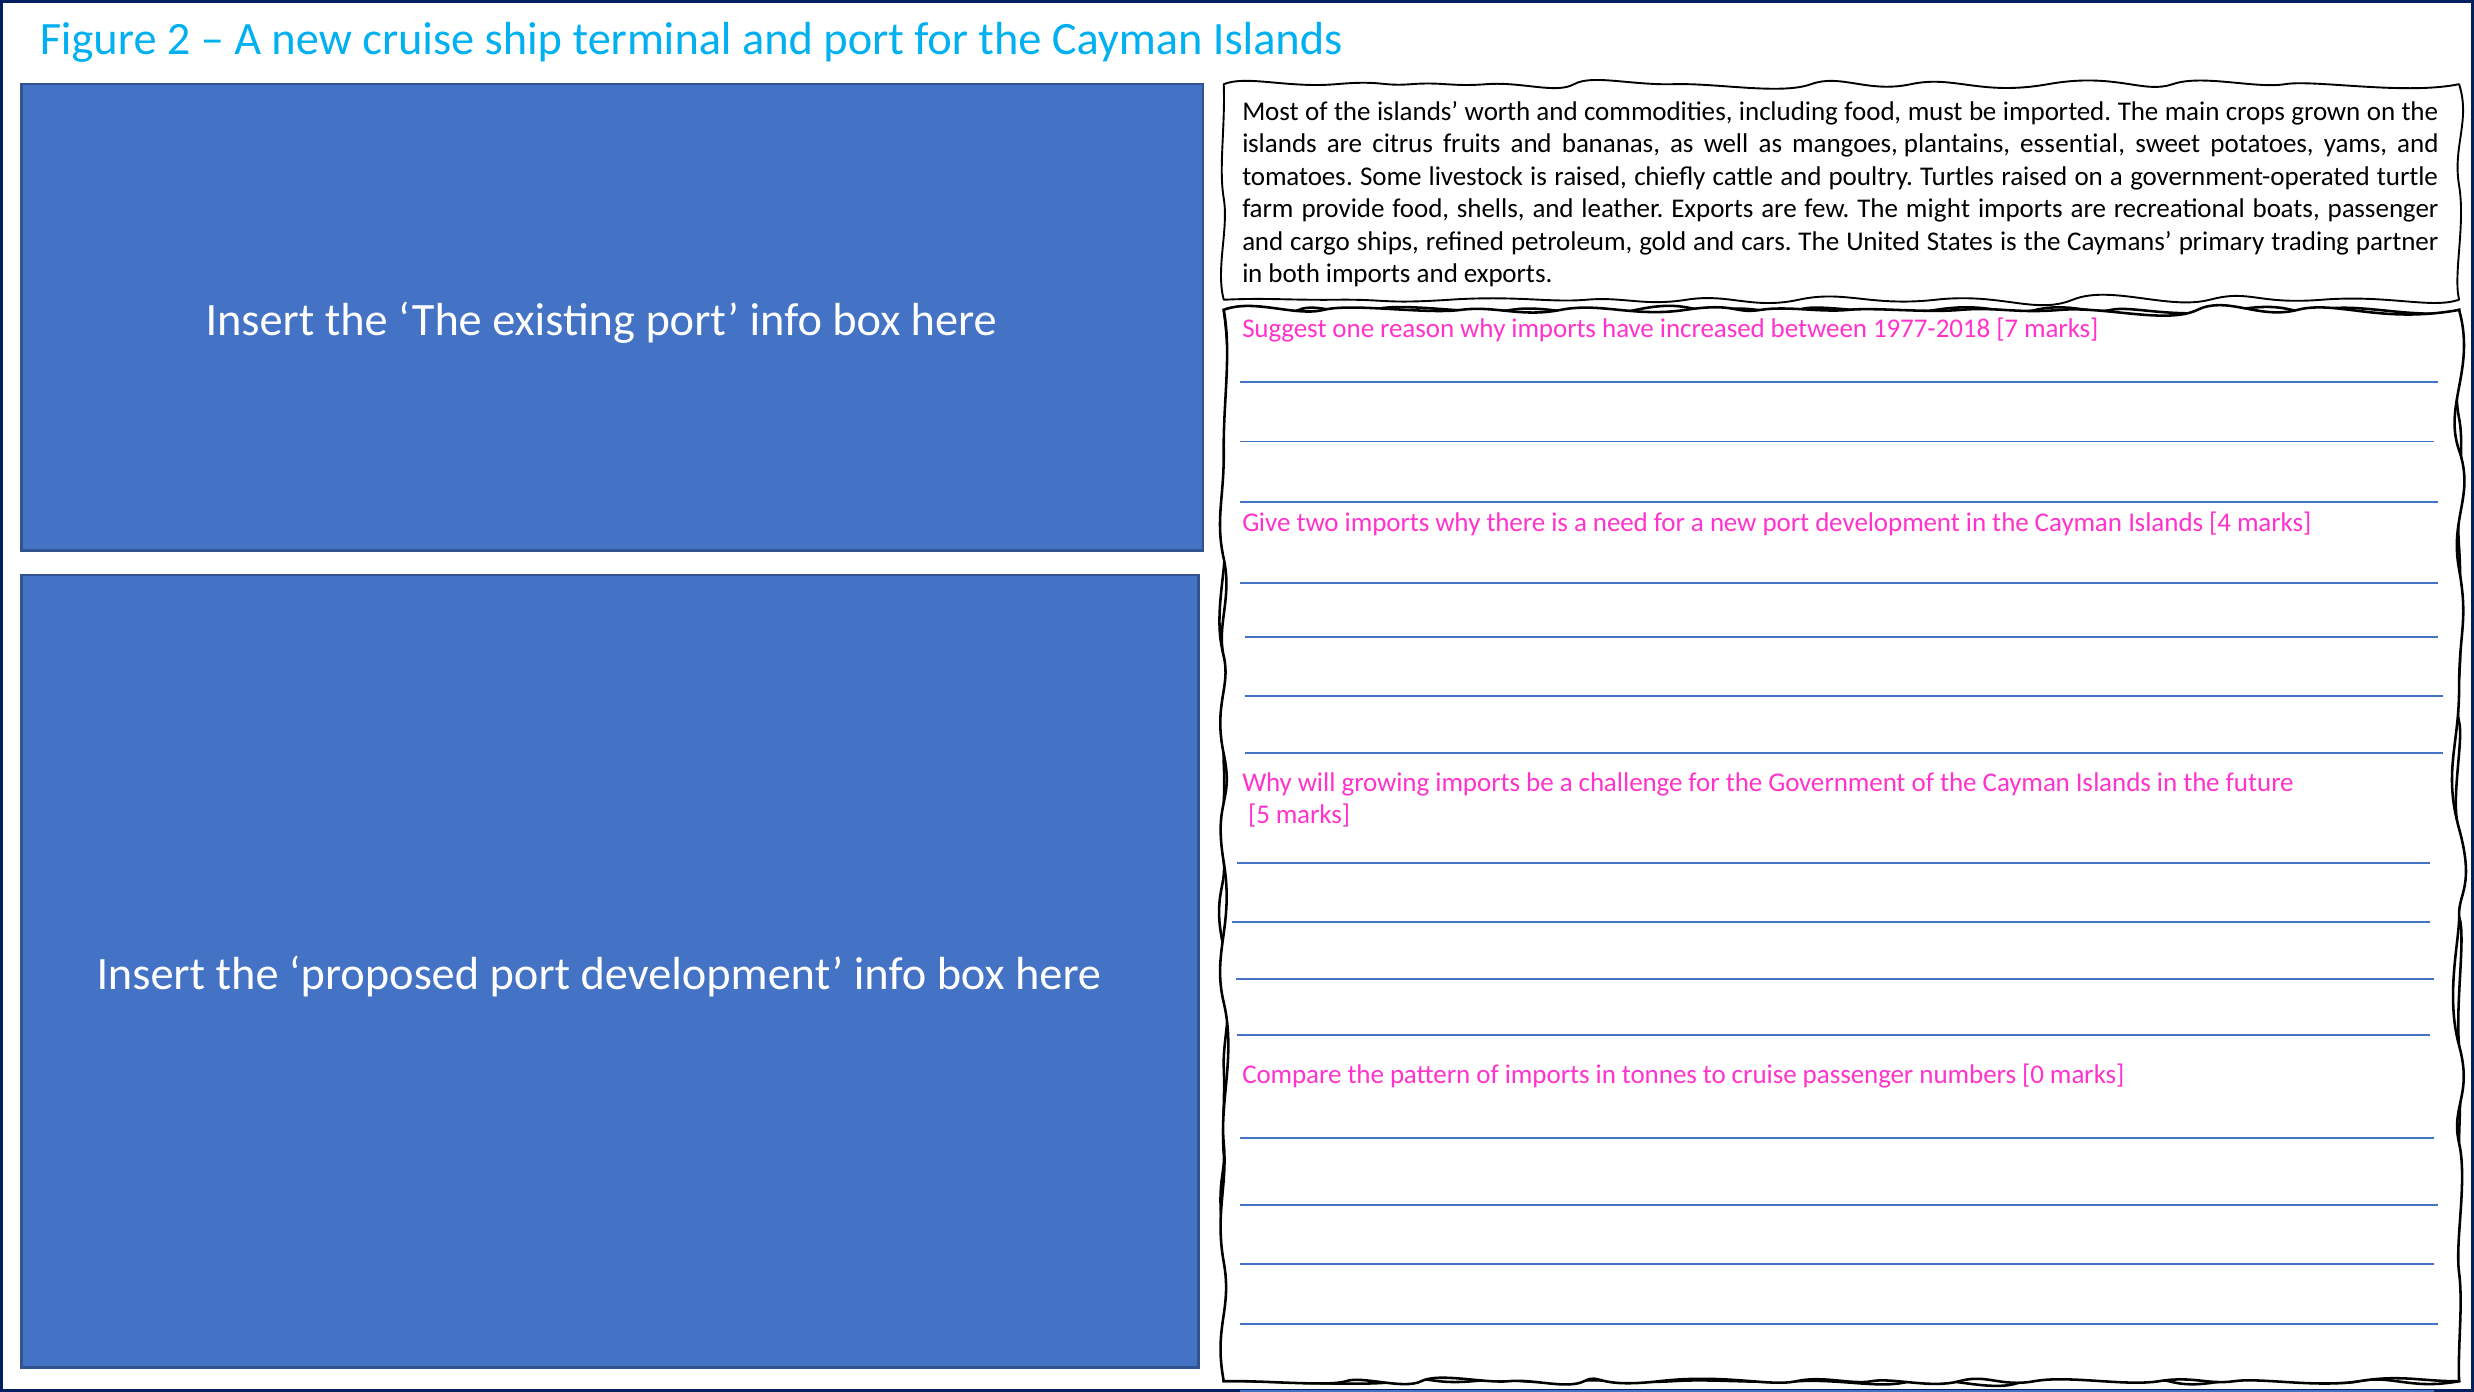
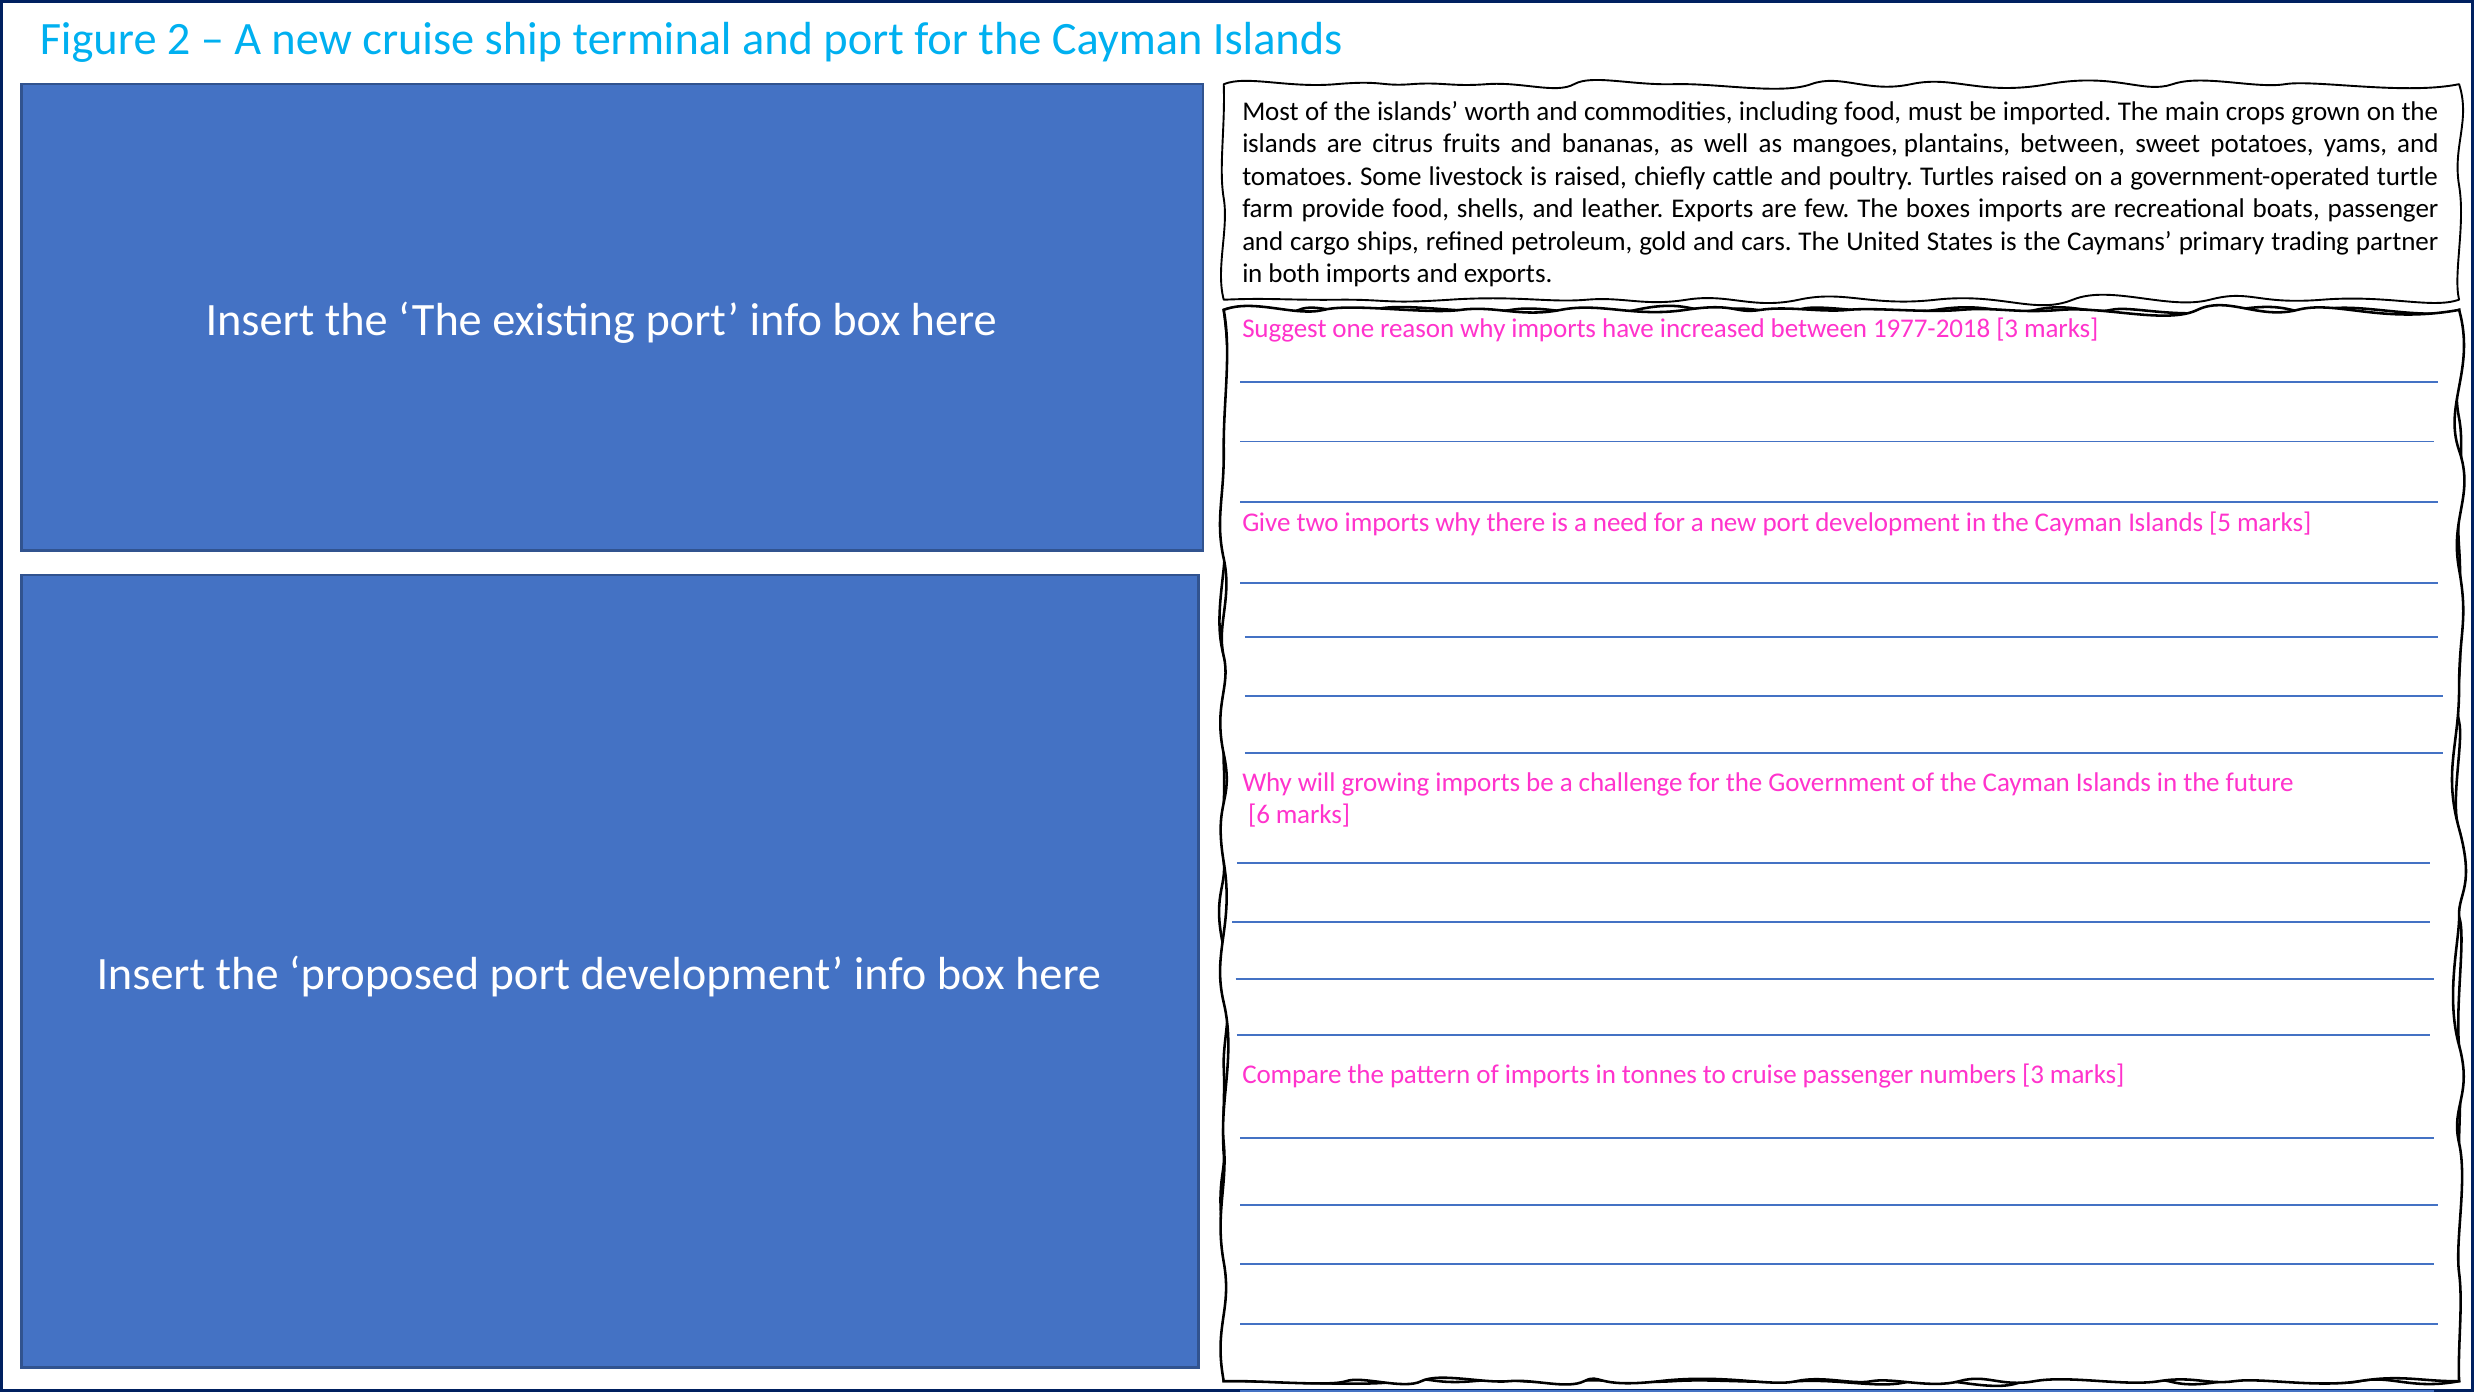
plantains essential: essential -> between
might: might -> boxes
1977-2018 7: 7 -> 3
4: 4 -> 5
5: 5 -> 6
numbers 0: 0 -> 3
